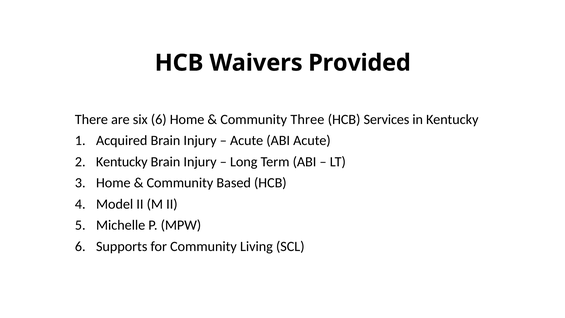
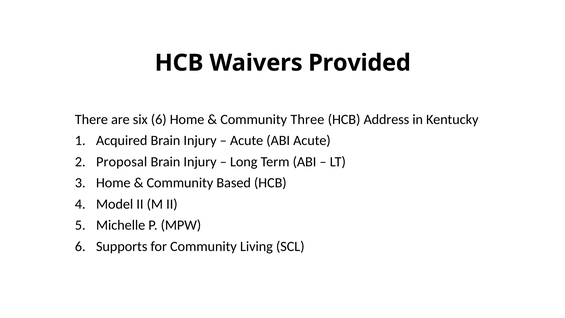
Services: Services -> Address
Kentucky at (122, 162): Kentucky -> Proposal
